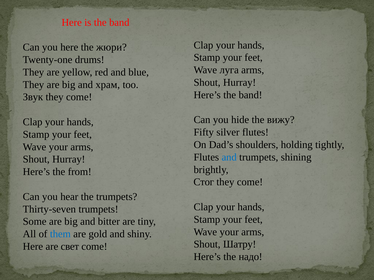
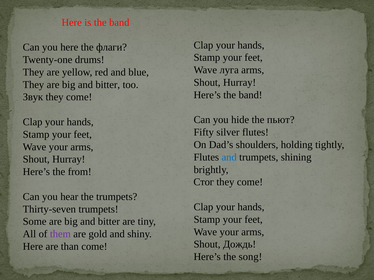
жюри: жюри -> флаги
храм at (108, 85): храм -> bitter
вижу: вижу -> пьют
them colour: blue -> purple
Шатру: Шатру -> Дождь
свет: свет -> than
надо: надо -> song
